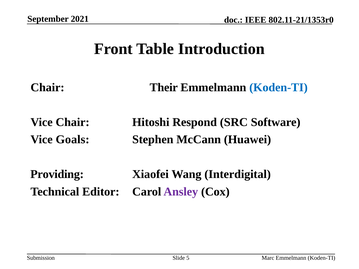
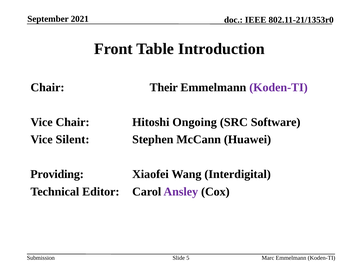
Koden-TI at (278, 88) colour: blue -> purple
Respond: Respond -> Ongoing
Goals: Goals -> Silent
